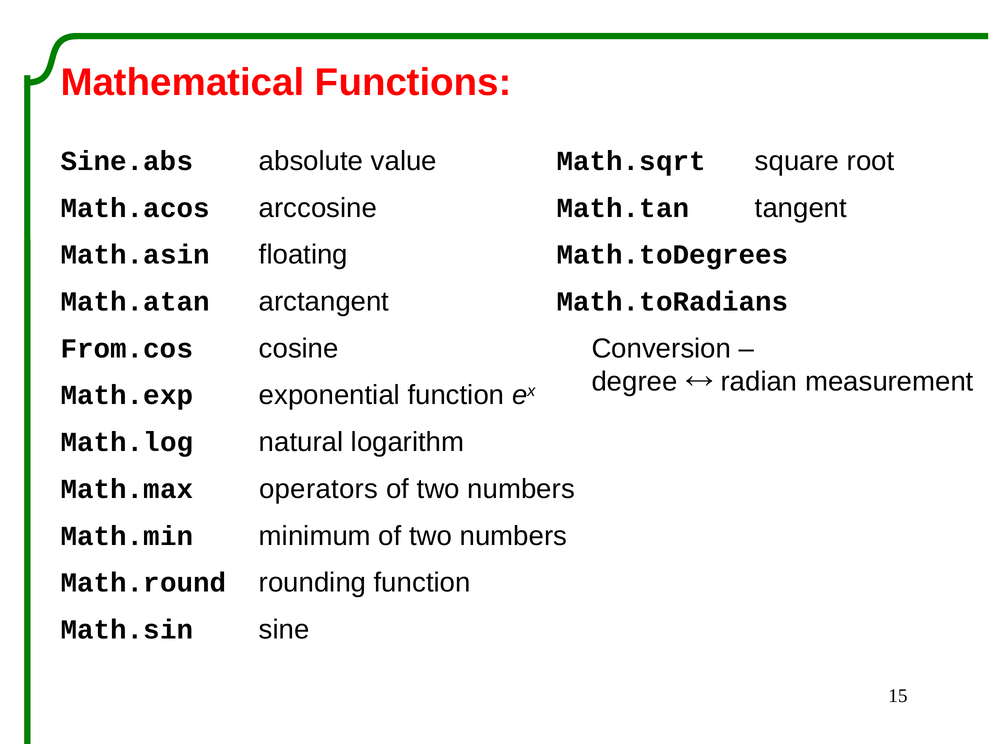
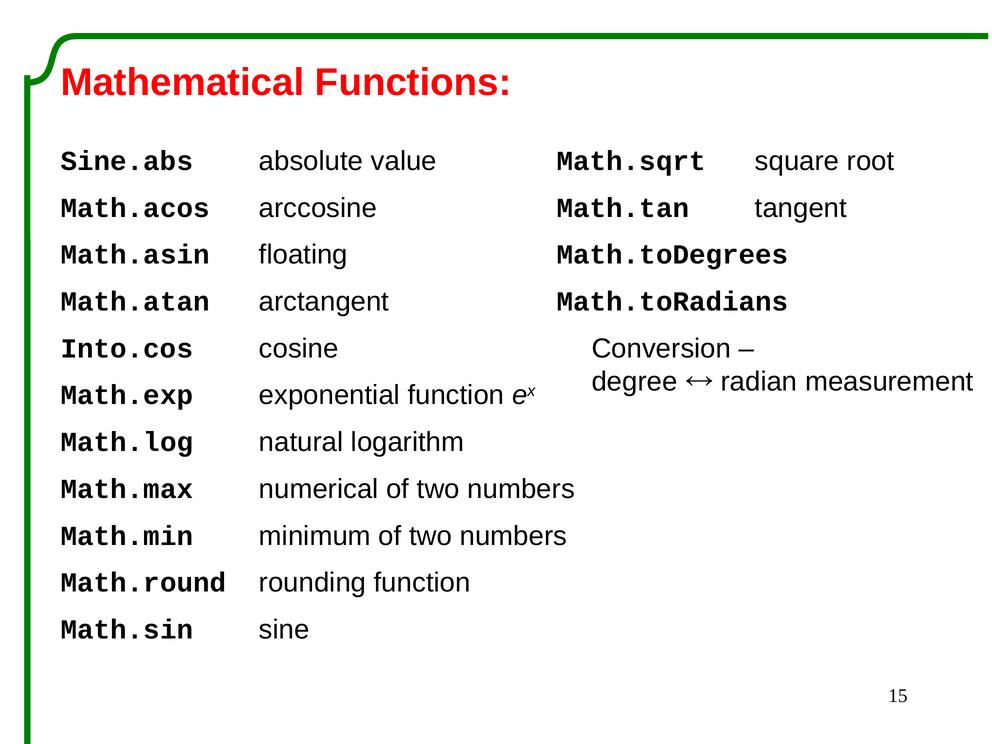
From.cos: From.cos -> Into.cos
operators: operators -> numerical
